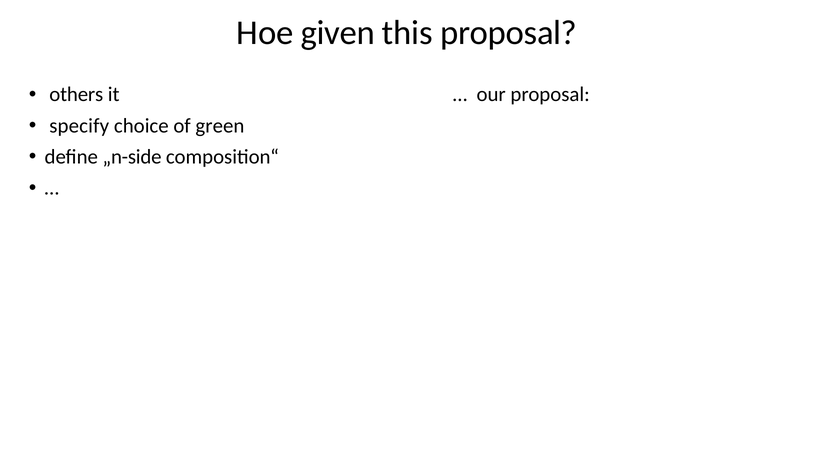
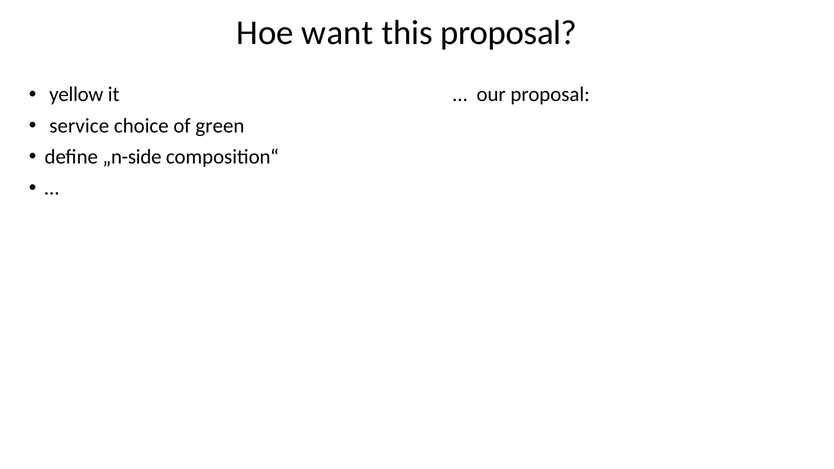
given: given -> want
others: others -> yellow
specify: specify -> service
